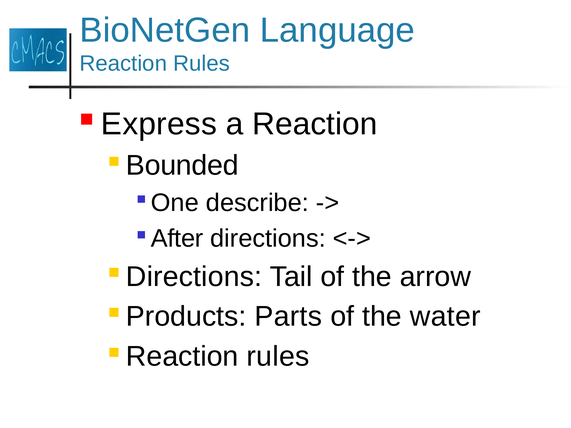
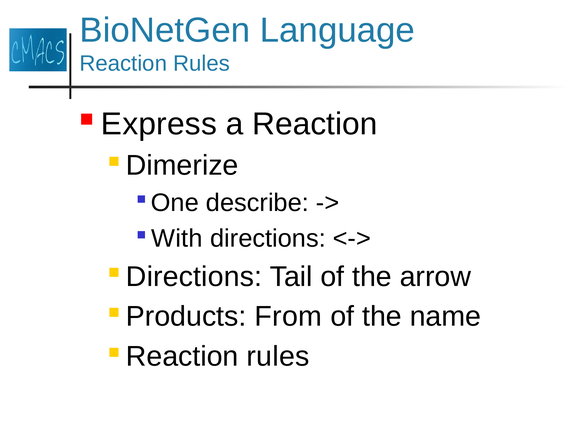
Bounded: Bounded -> Dimerize
After: After -> With
Parts: Parts -> From
water: water -> name
